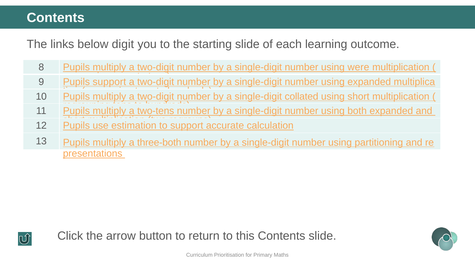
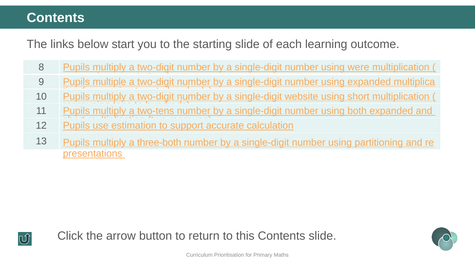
digit: digit -> start
support at (109, 82): support -> multiple
collated: collated -> website
